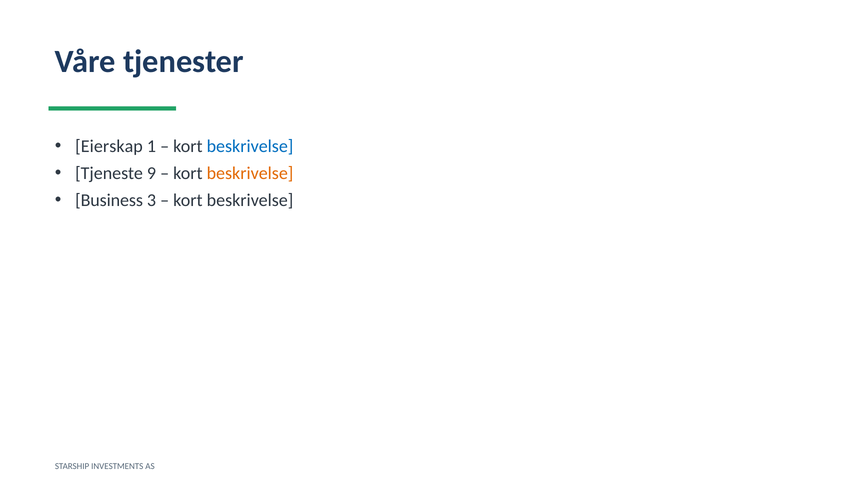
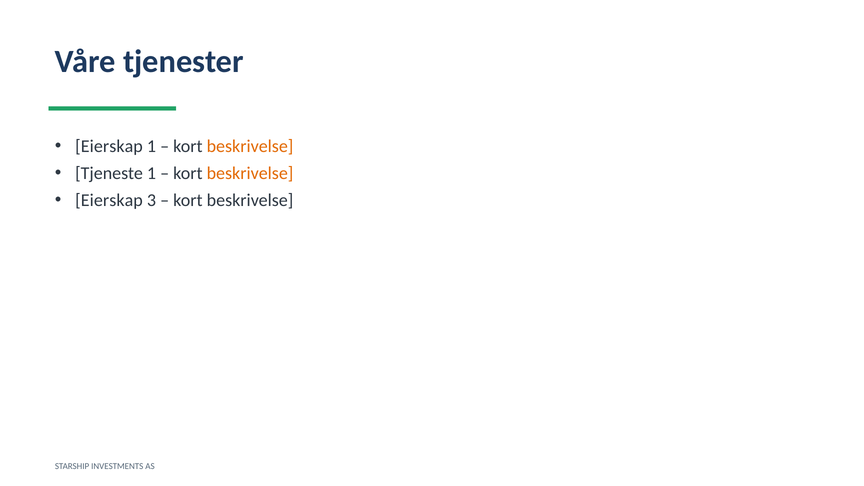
beskrivelse at (250, 146) colour: blue -> orange
Tjeneste 9: 9 -> 1
Business at (109, 200): Business -> Eierskap
